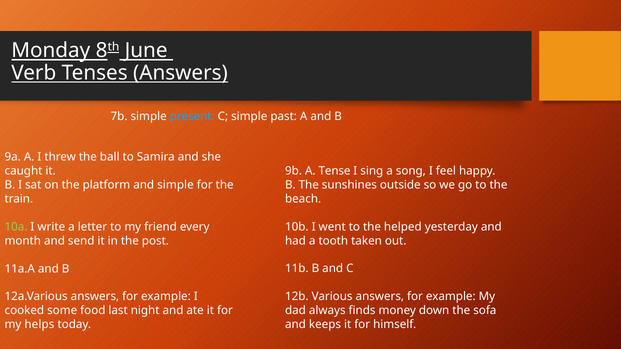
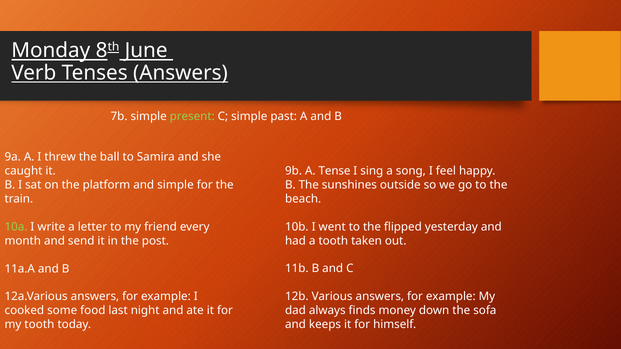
present colour: light blue -> light green
helped: helped -> flipped
my helps: helps -> tooth
